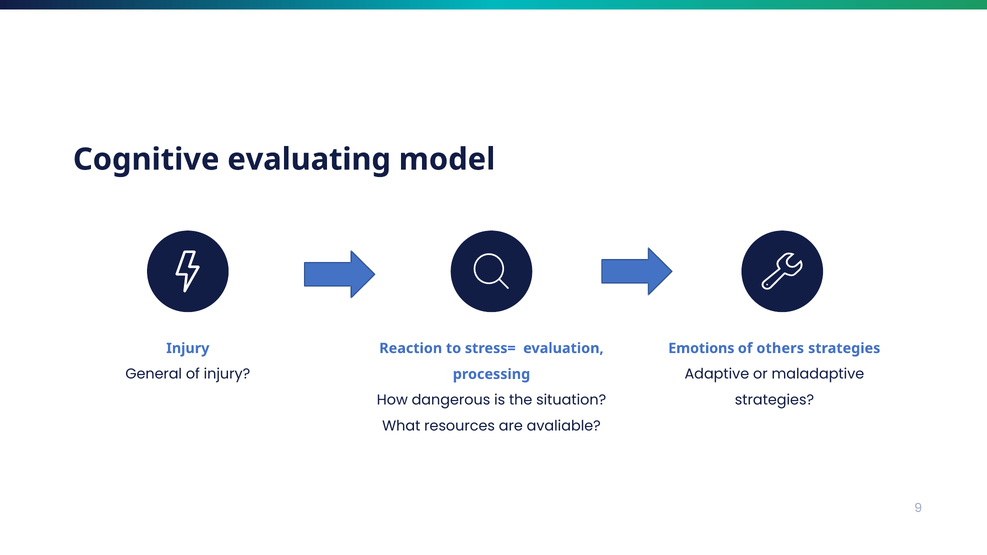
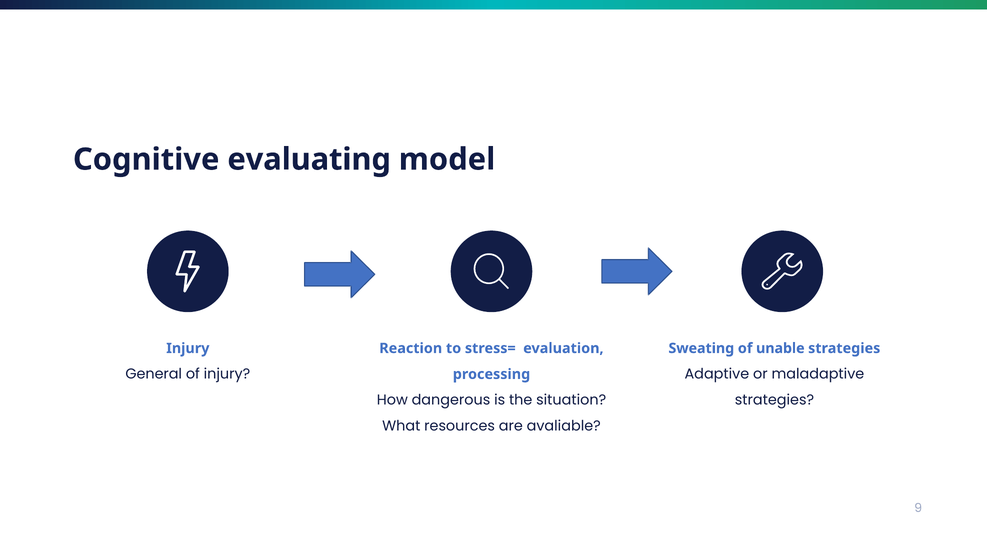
Emotions: Emotions -> Sweating
others: others -> unable
